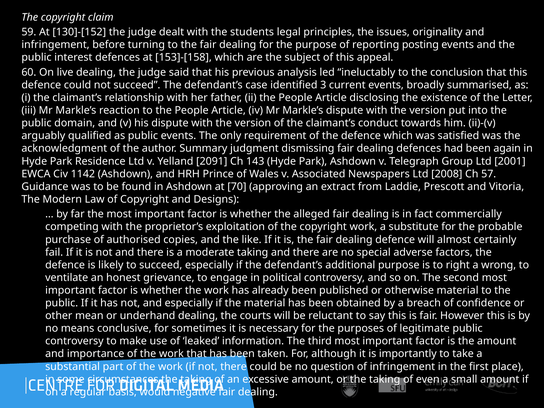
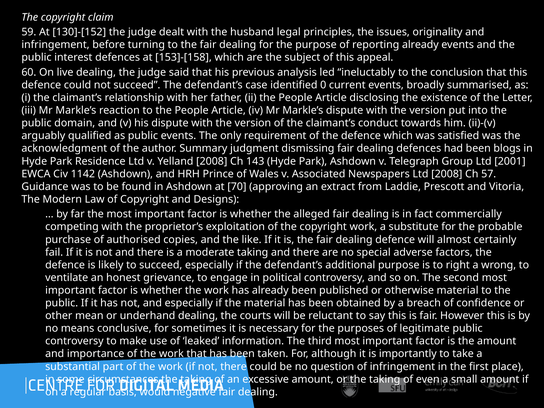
students: students -> husband
reporting posting: posting -> already
3: 3 -> 0
again: again -> blogs
Yelland 2091: 2091 -> 2008
